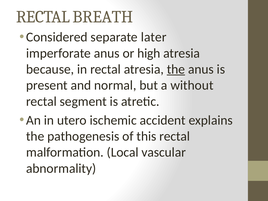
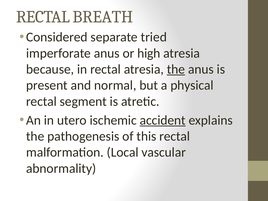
later: later -> tried
without: without -> physical
accident underline: none -> present
